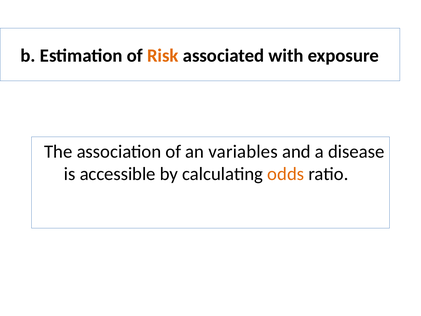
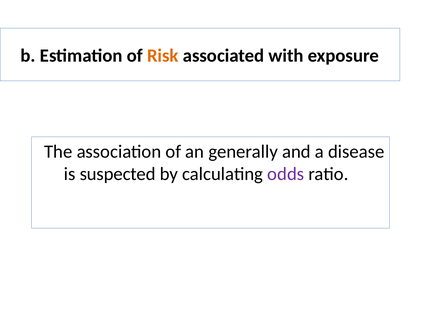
variables: variables -> generally
accessible: accessible -> suspected
odds colour: orange -> purple
